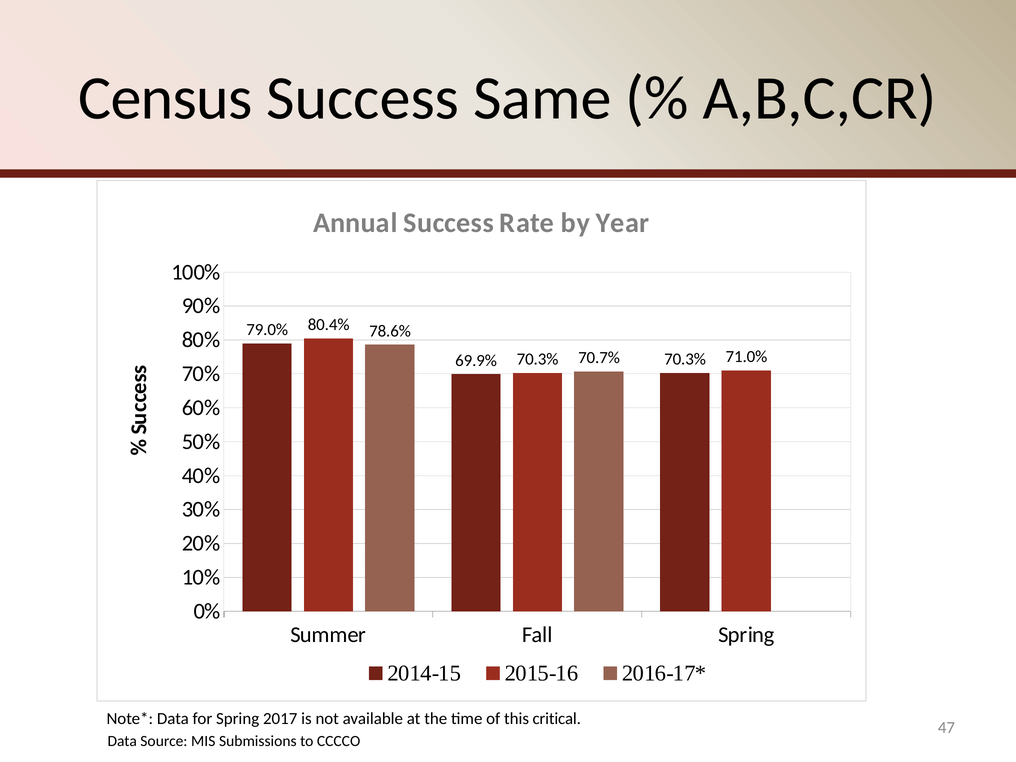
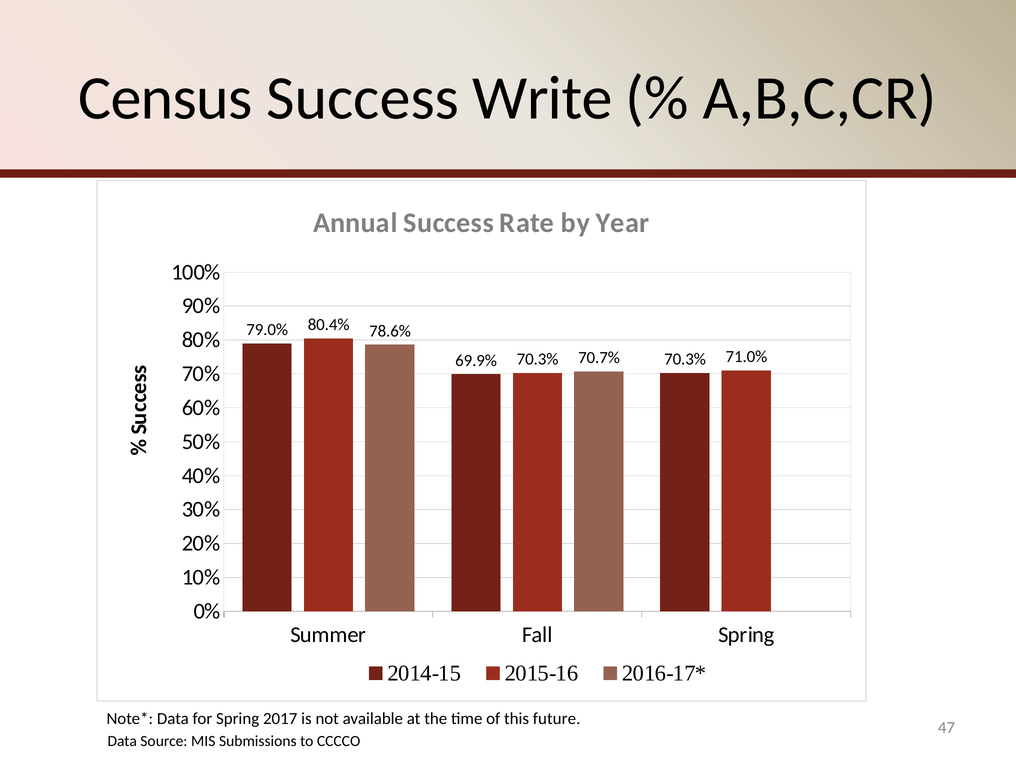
Same: Same -> Write
critical: critical -> future
